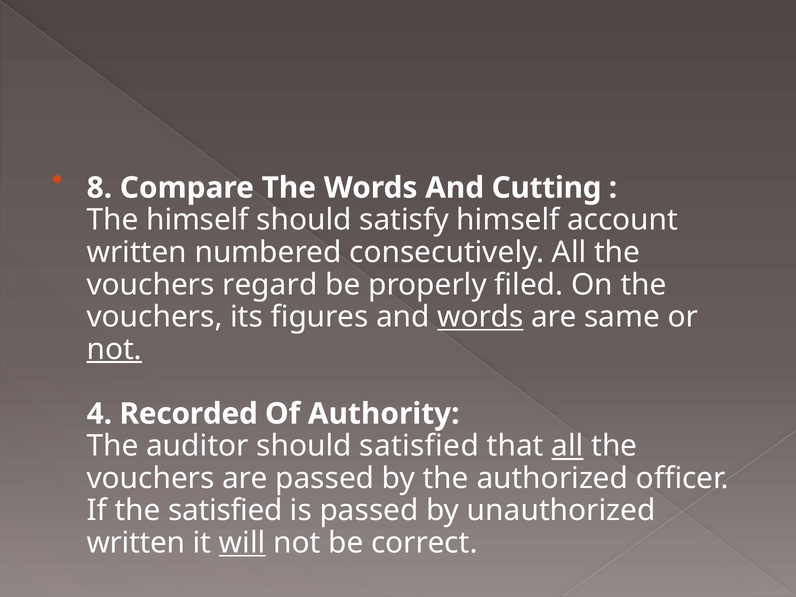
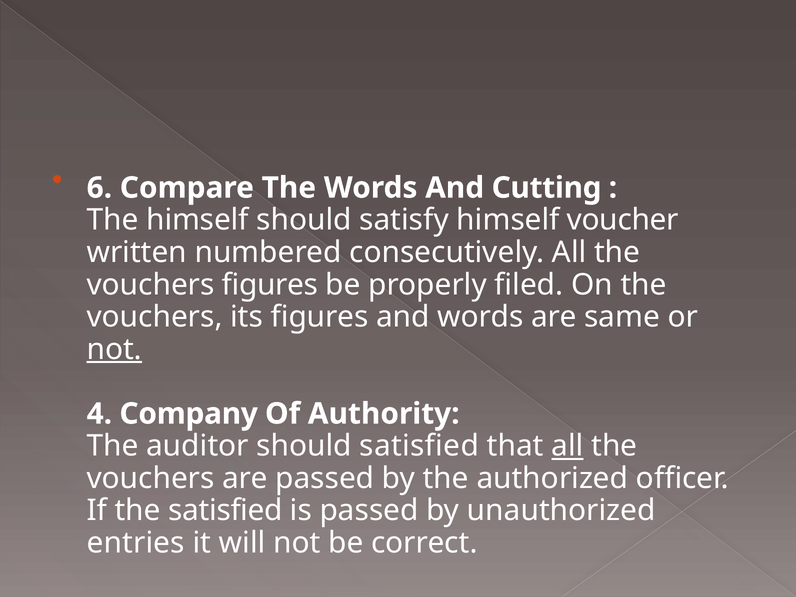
8: 8 -> 6
account: account -> voucher
vouchers regard: regard -> figures
words at (480, 317) underline: present -> none
Recorded: Recorded -> Company
written at (136, 543): written -> entries
will underline: present -> none
